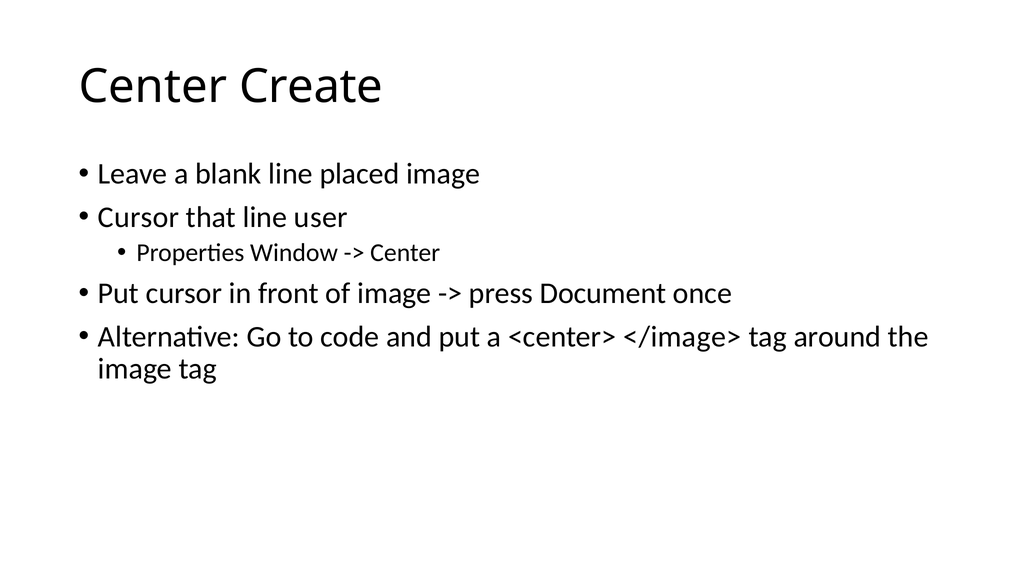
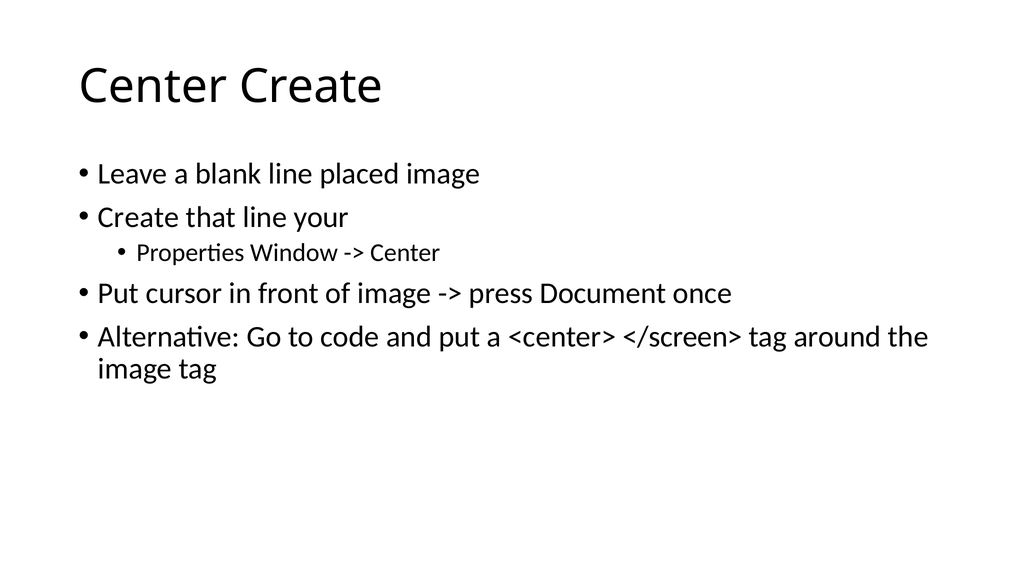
Cursor at (138, 217): Cursor -> Create
user: user -> your
</image>: </image> -> </screen>
